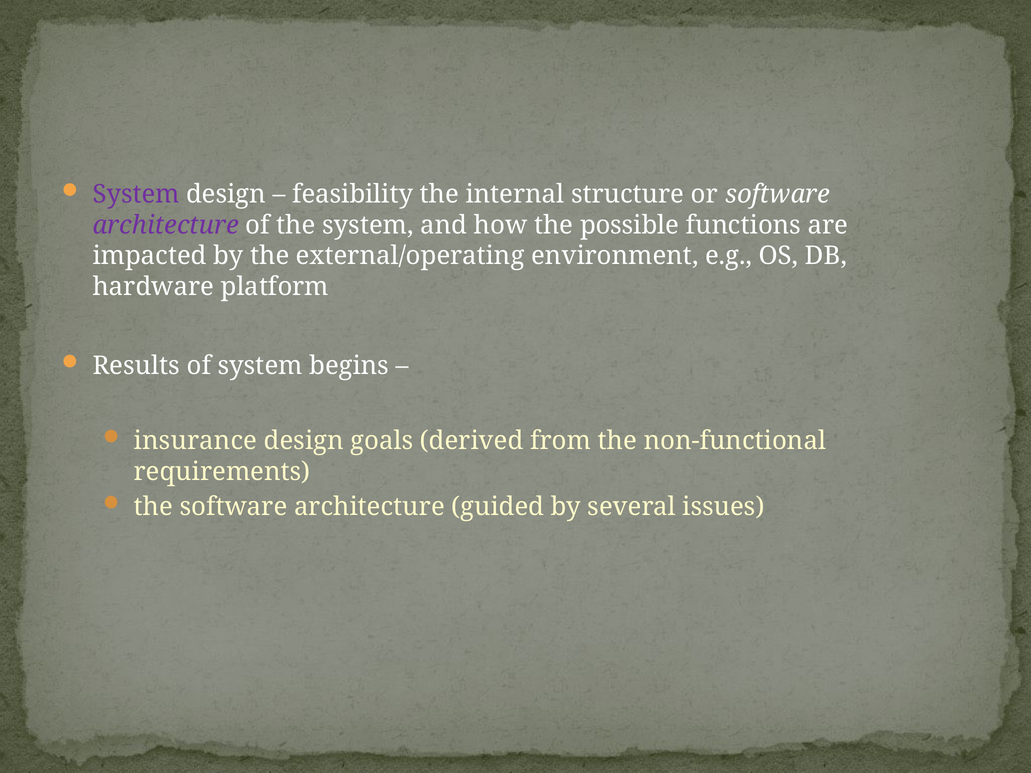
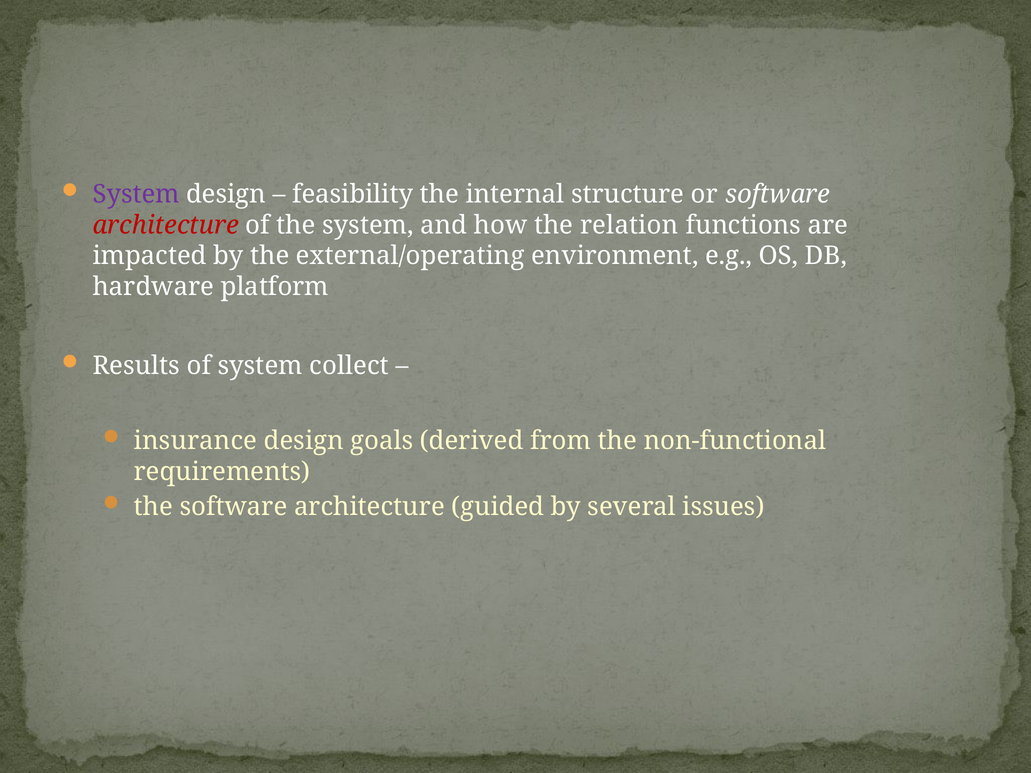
architecture at (166, 225) colour: purple -> red
possible: possible -> relation
begins: begins -> collect
